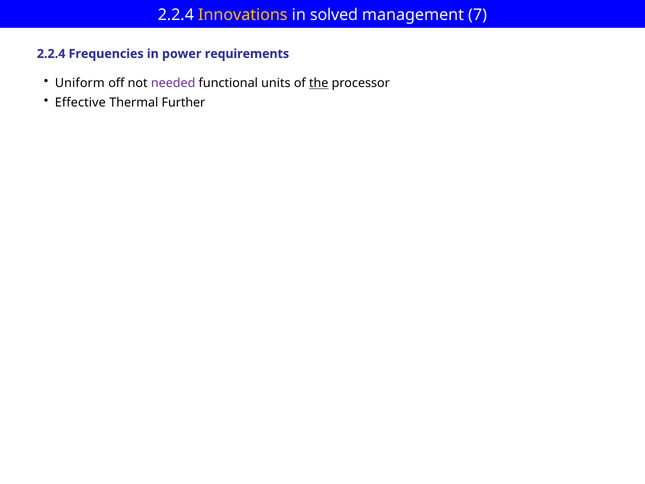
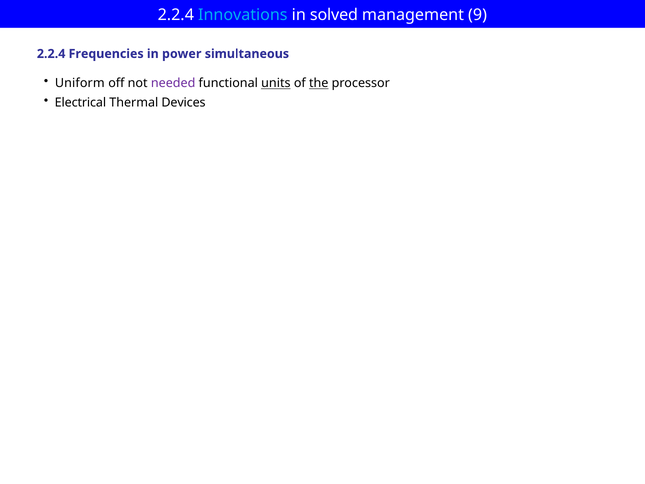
Innovations colour: yellow -> light blue
7: 7 -> 9
requirements: requirements -> simultaneous
units underline: none -> present
Effective: Effective -> Electrical
Further: Further -> Devices
